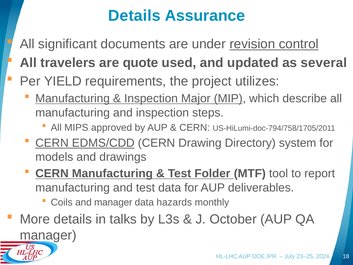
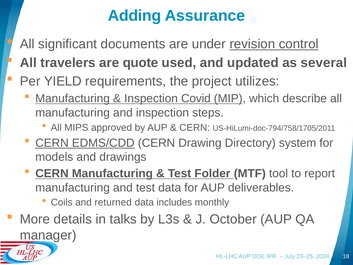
Details at (134, 16): Details -> Adding
Major: Major -> Covid
and manager: manager -> returned
hazards: hazards -> includes
